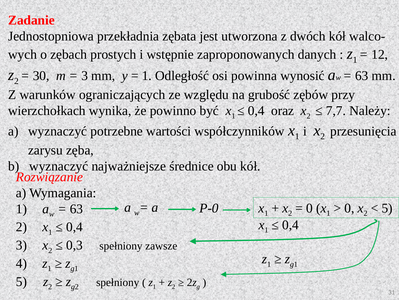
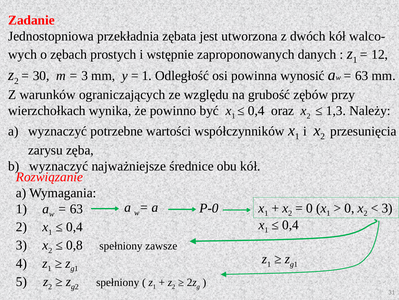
7,7: 7,7 -> 1,3
5 at (387, 208): 5 -> 3
0,3: 0,3 -> 0,8
